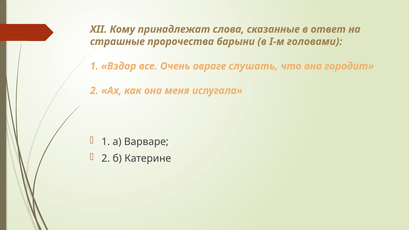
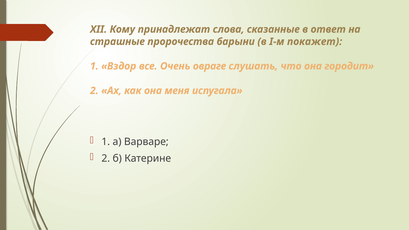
головами: головами -> покажет
